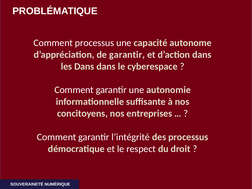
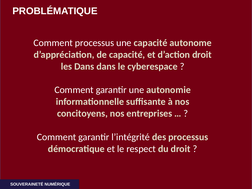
de garantir: garantir -> capacité
d’action dans: dans -> droit
